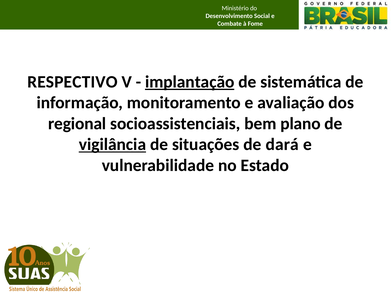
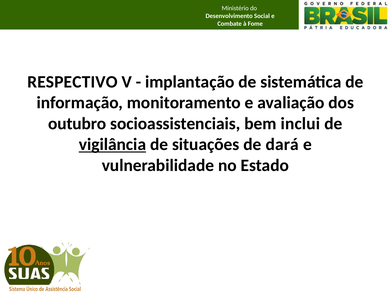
implantação underline: present -> none
regional: regional -> outubro
plano: plano -> inclui
